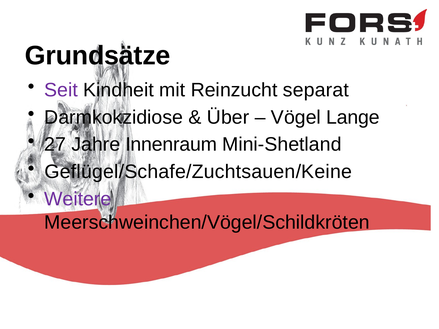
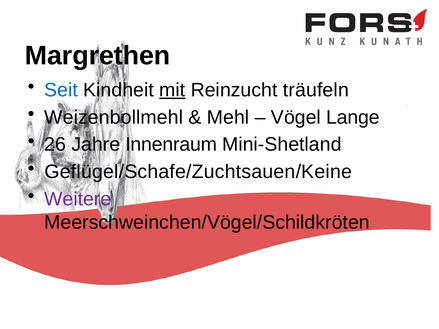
Grundsätze: Grundsätze -> Margrethen
Seit colour: purple -> blue
mit underline: none -> present
separat: separat -> träufeln
Darmkokzidiose: Darmkokzidiose -> Weizenbollmehl
Über: Über -> Mehl
27: 27 -> 26
